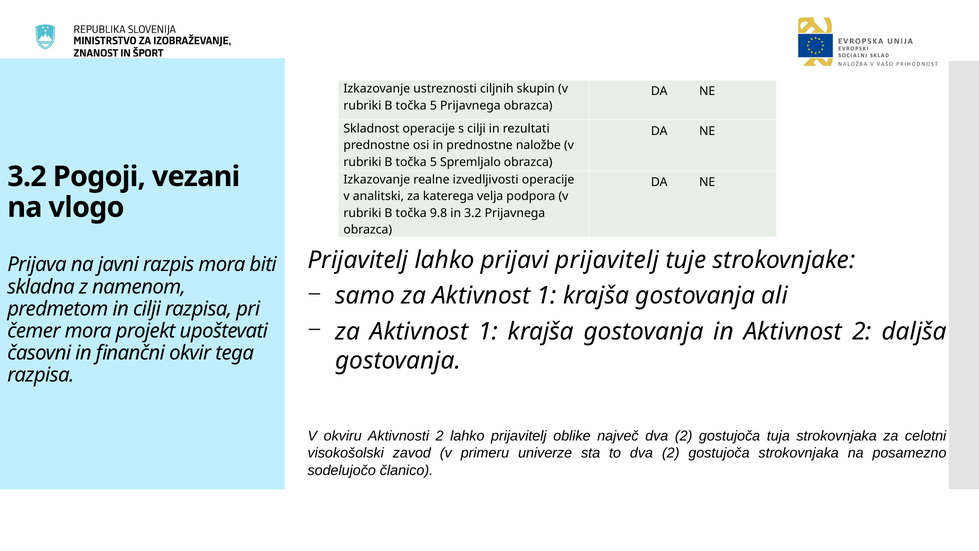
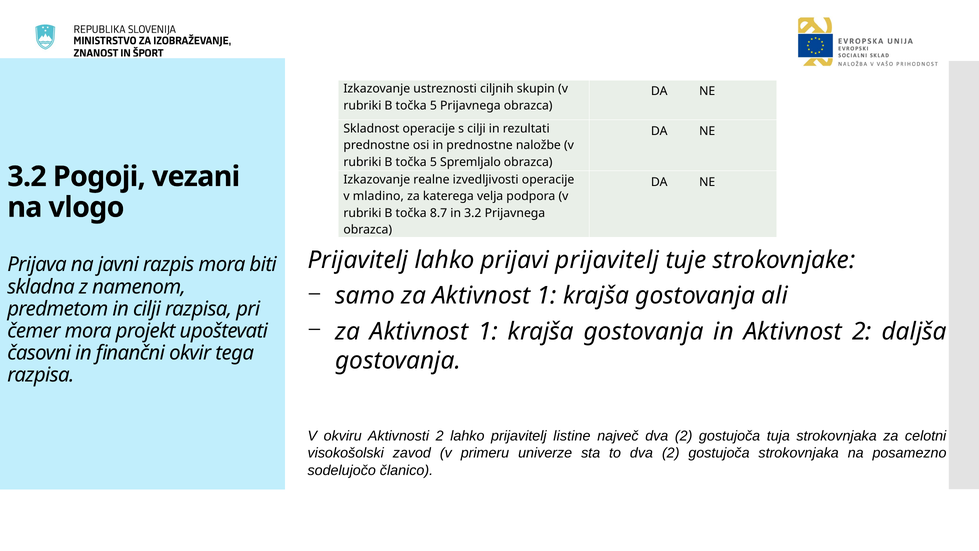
analitski: analitski -> mladino
9.8: 9.8 -> 8.7
oblike: oblike -> listine
